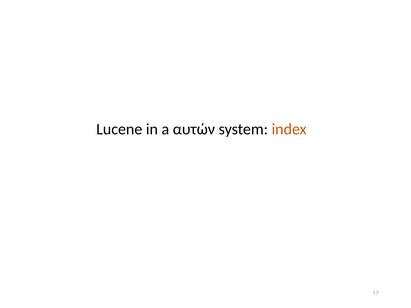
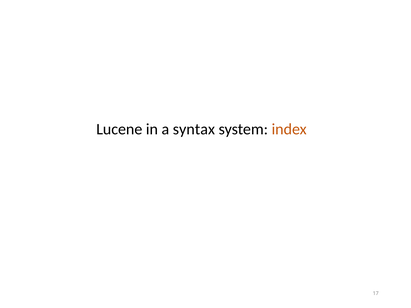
αυτών: αυτών -> syntax
